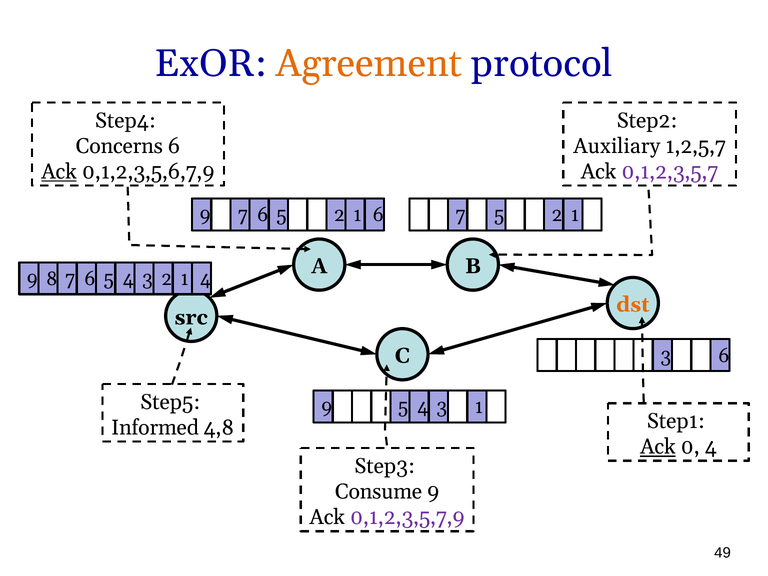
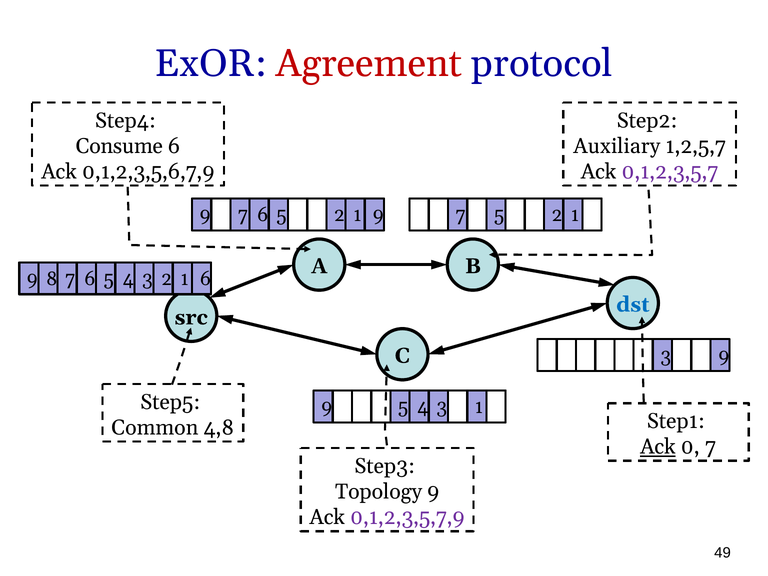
Agreement colour: orange -> red
Concerns: Concerns -> Consume
Ack at (59, 172) underline: present -> none
6 at (378, 215): 6 -> 9
8 4: 4 -> 6
dst colour: orange -> blue
6 at (724, 356): 6 -> 9
Informed: Informed -> Common
0 4: 4 -> 7
Consume: Consume -> Topology
